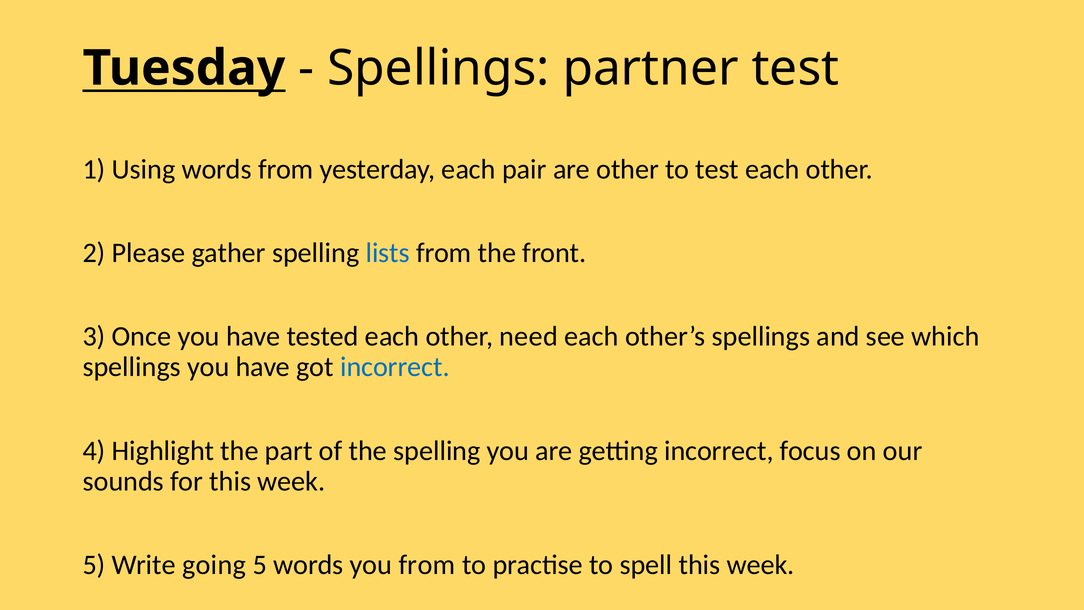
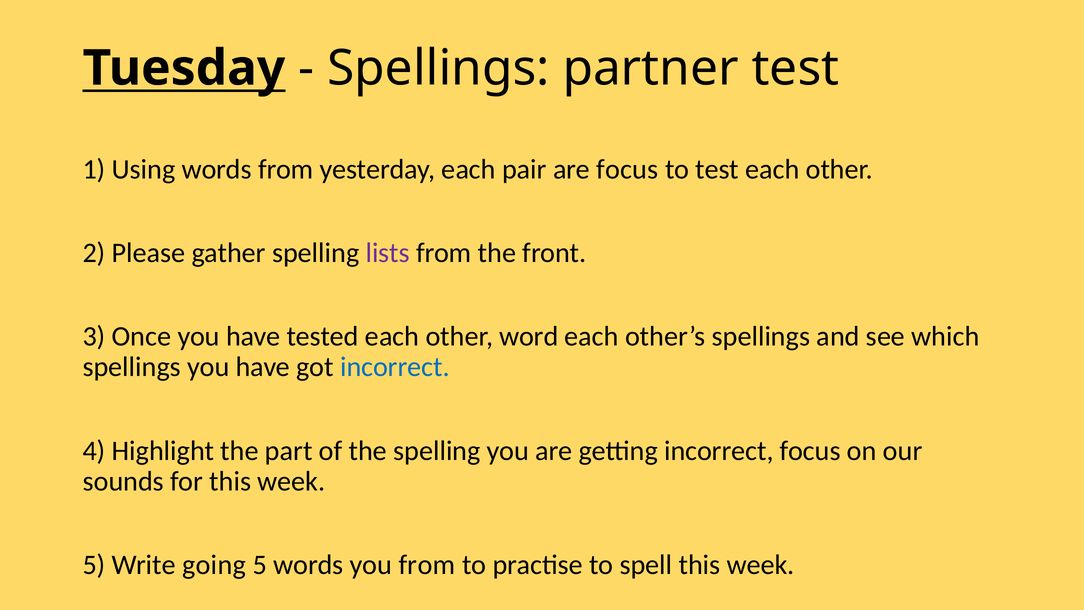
are other: other -> focus
lists colour: blue -> purple
need: need -> word
